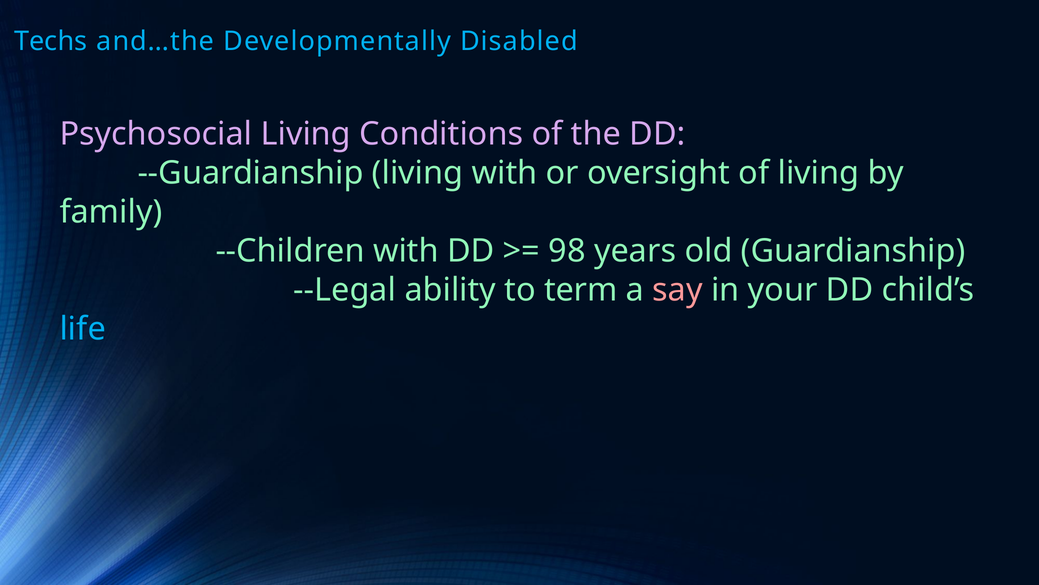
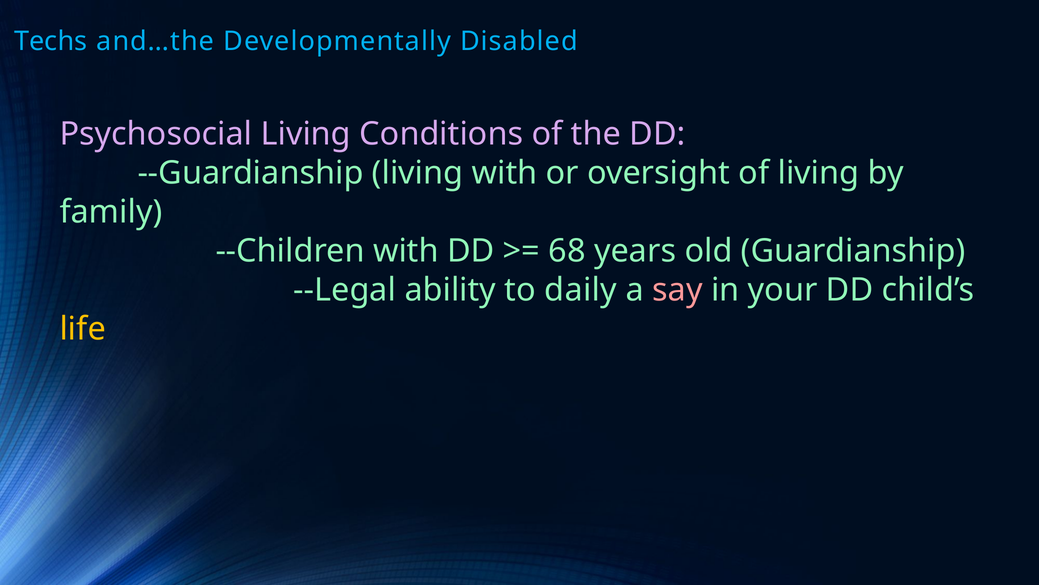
98: 98 -> 68
term: term -> daily
life colour: light blue -> yellow
